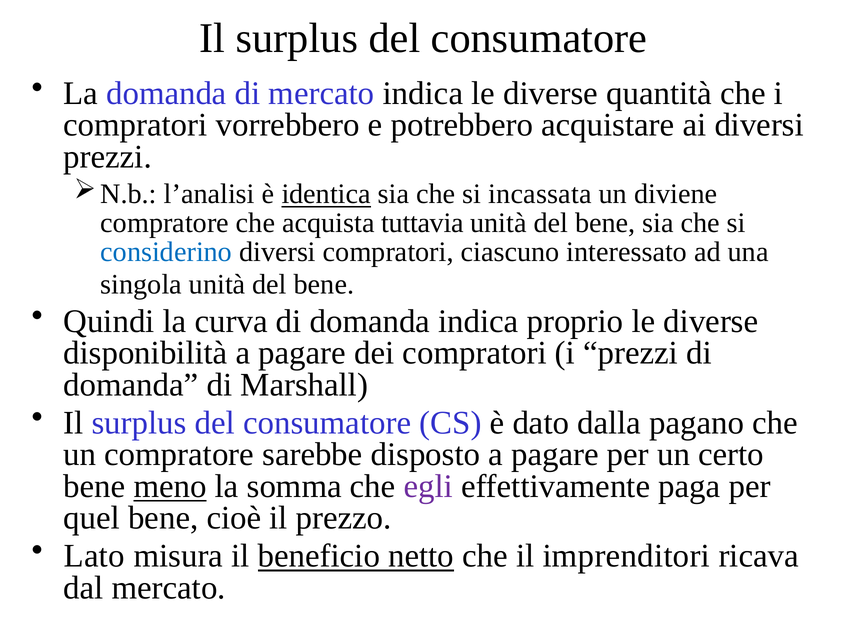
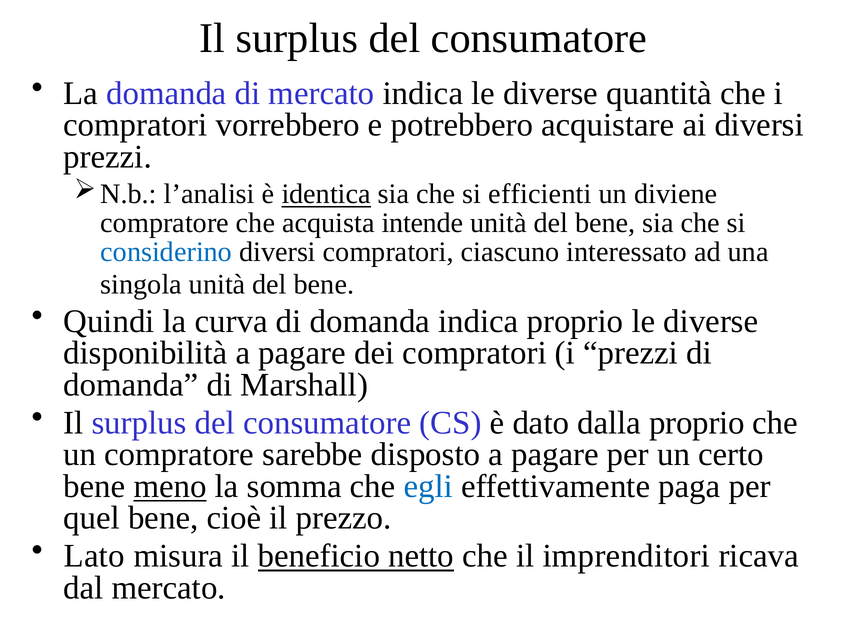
incassata: incassata -> efficienti
tuttavia: tuttavia -> intende
dalla pagano: pagano -> proprio
egli colour: purple -> blue
